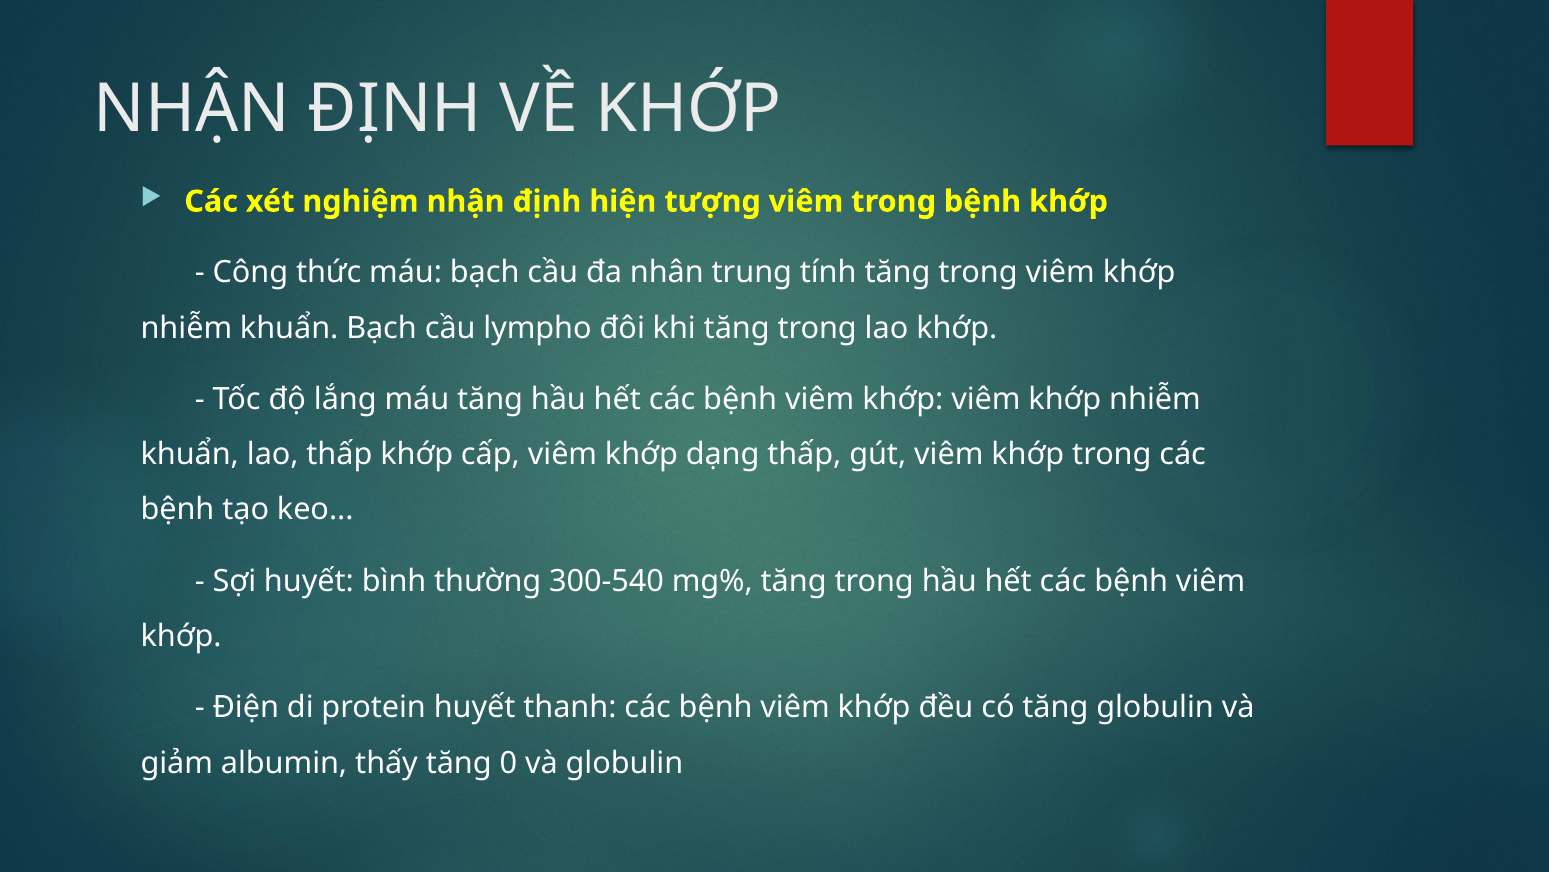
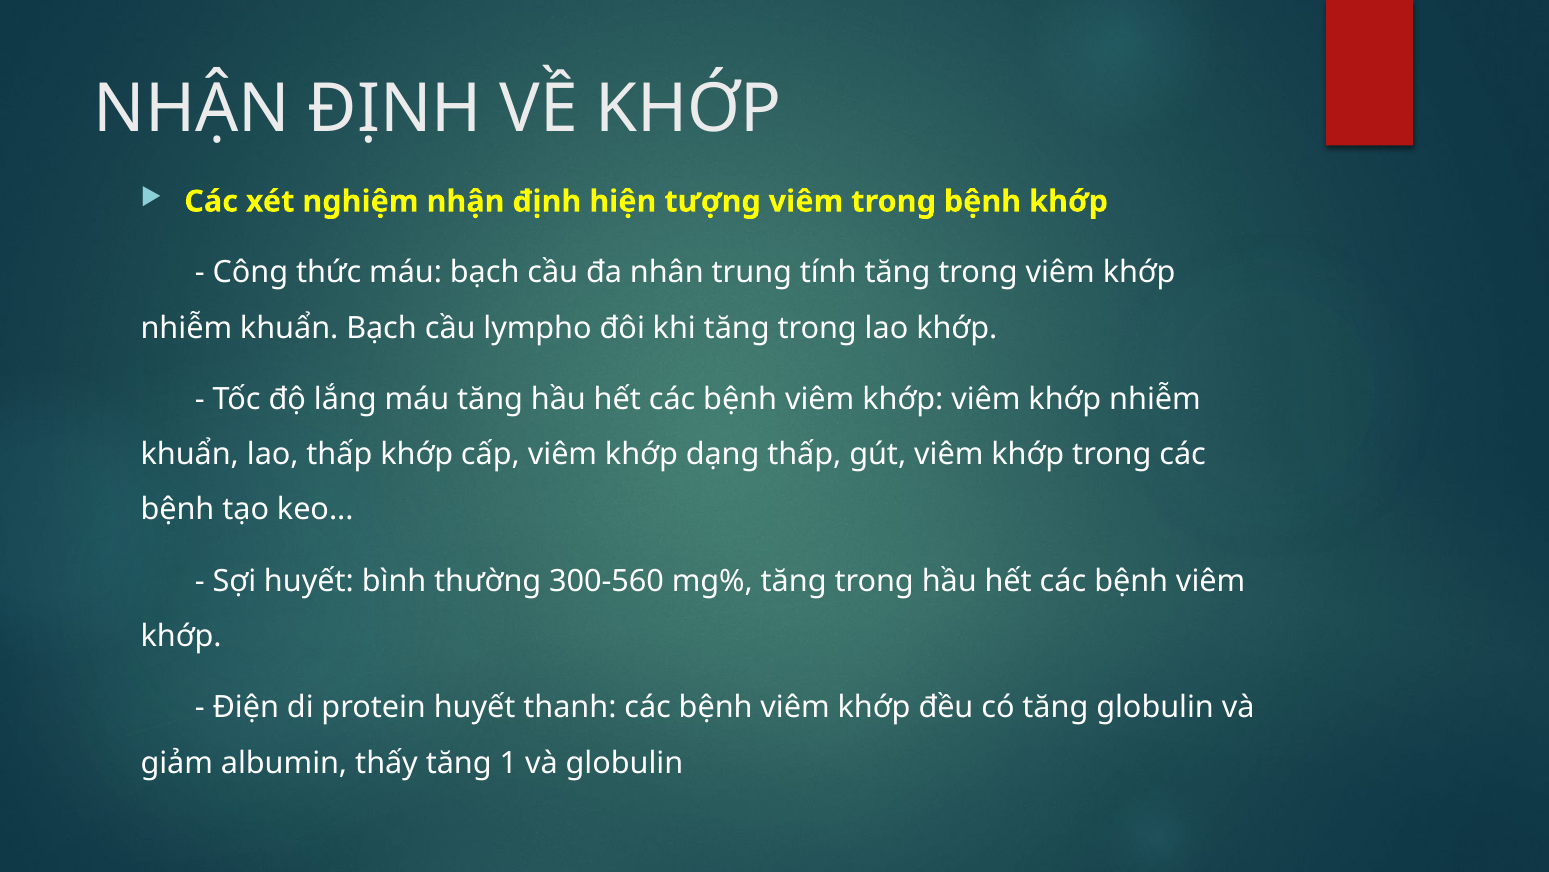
300-540: 300-540 -> 300-560
0: 0 -> 1
